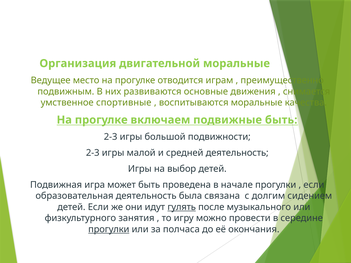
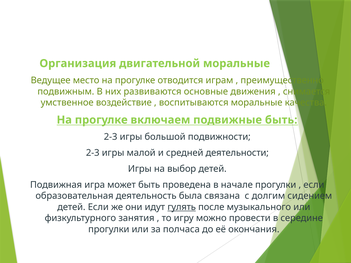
спортивные: спортивные -> воздействие
средней деятельность: деятельность -> деятельности
прогулки at (109, 229) underline: present -> none
